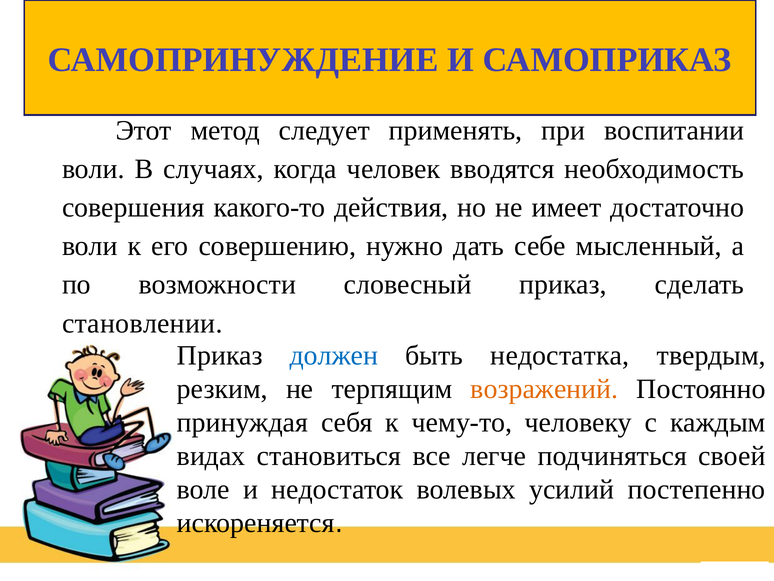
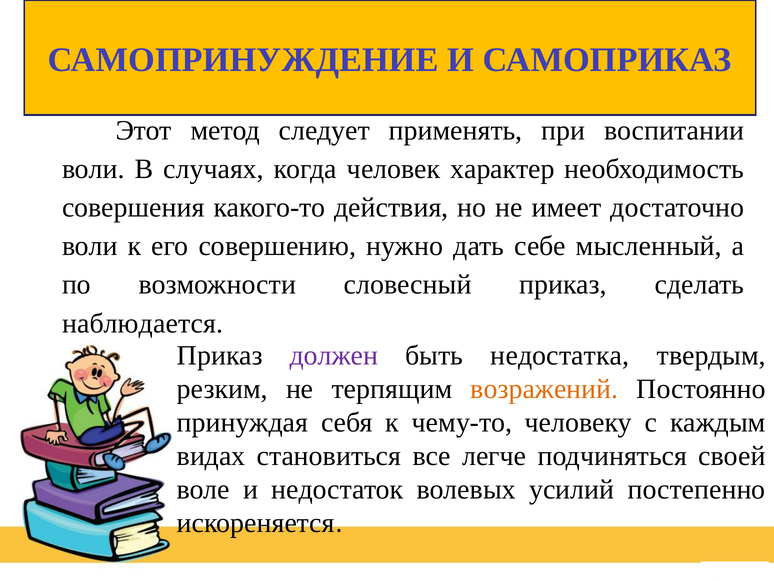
вводятся: вводятся -> характер
становлении: становлении -> наблюдается
должен colour: blue -> purple
